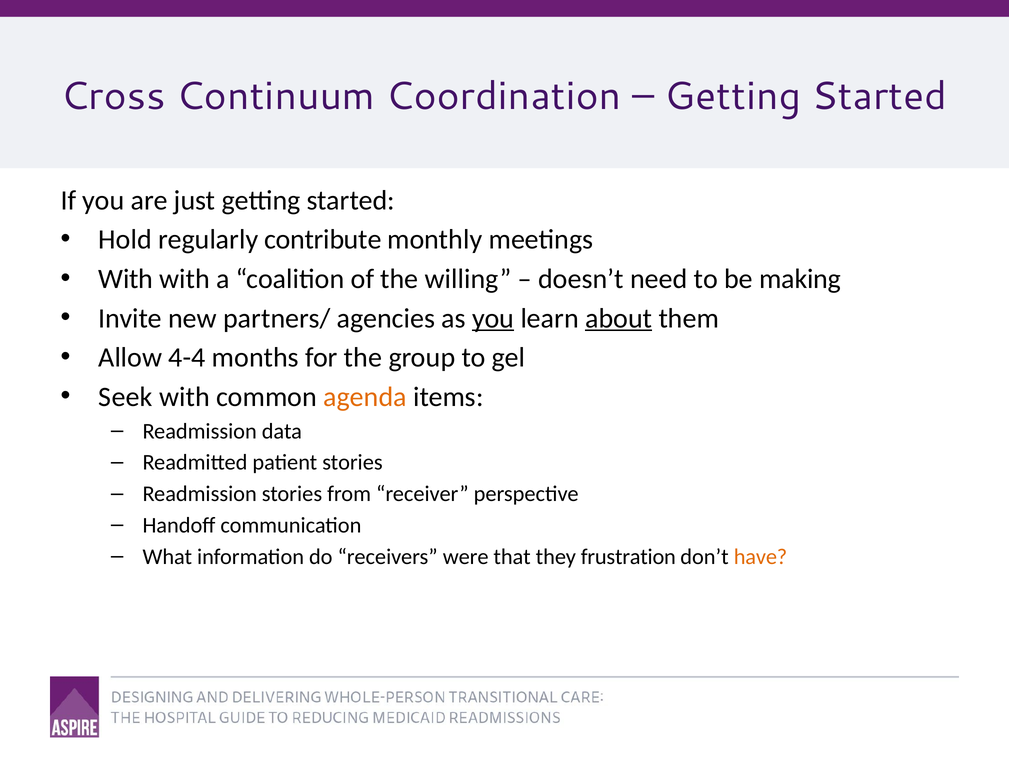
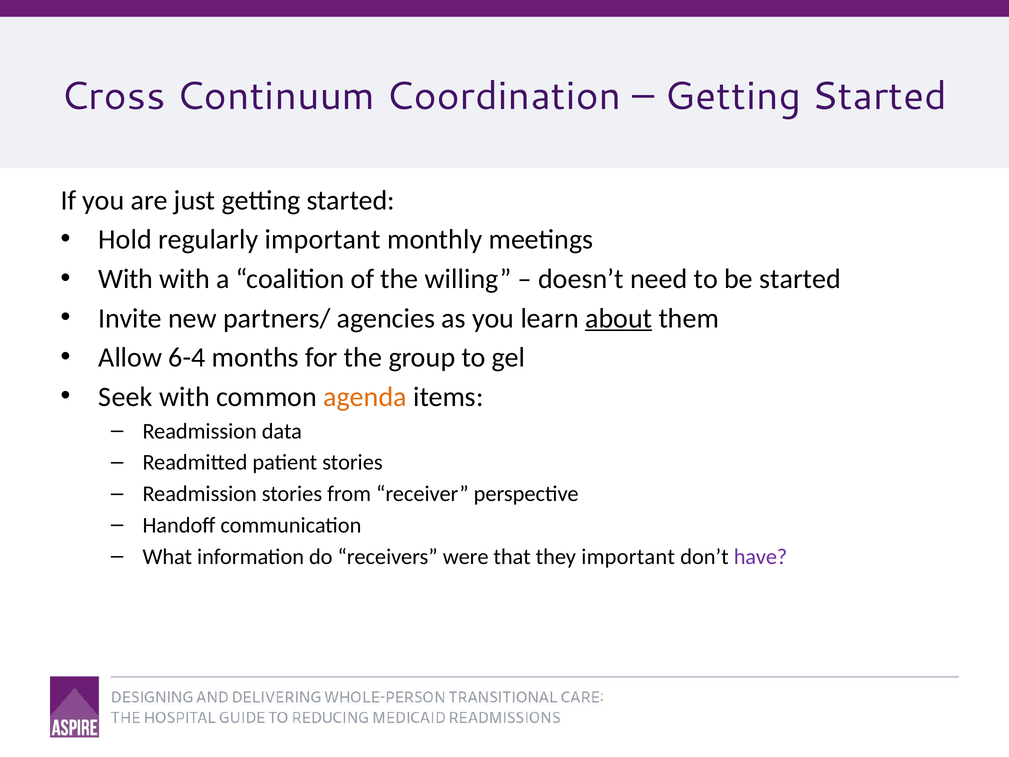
regularly contribute: contribute -> important
be making: making -> started
you at (493, 318) underline: present -> none
4-4: 4-4 -> 6-4
they frustration: frustration -> important
have colour: orange -> purple
